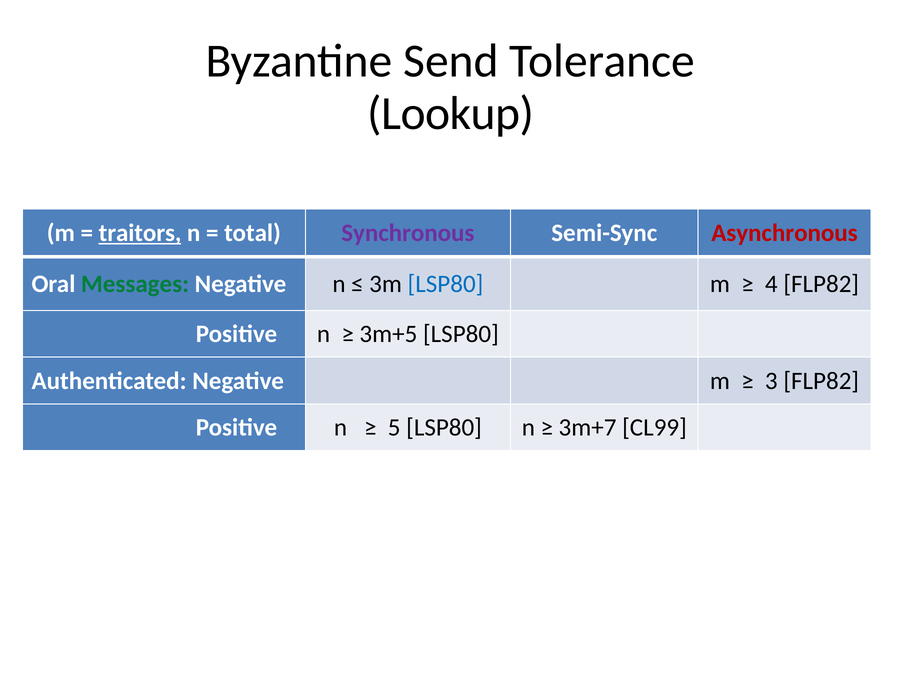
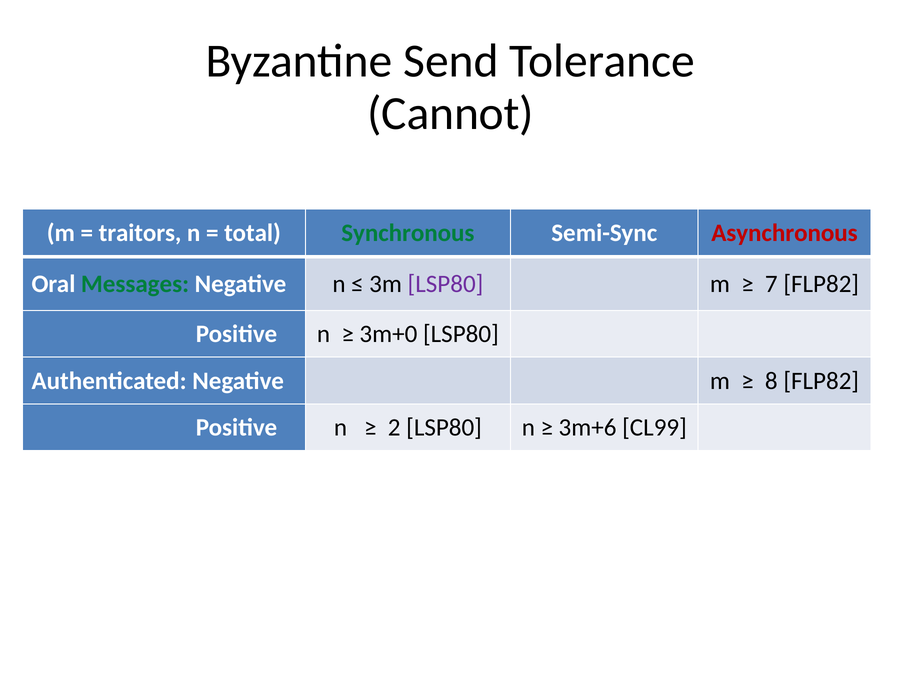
Lookup: Lookup -> Cannot
traitors underline: present -> none
Synchronous colour: purple -> green
LSP80 at (445, 284) colour: blue -> purple
4: 4 -> 7
3m+5: 3m+5 -> 3m+0
3: 3 -> 8
5: 5 -> 2
3m+7: 3m+7 -> 3m+6
